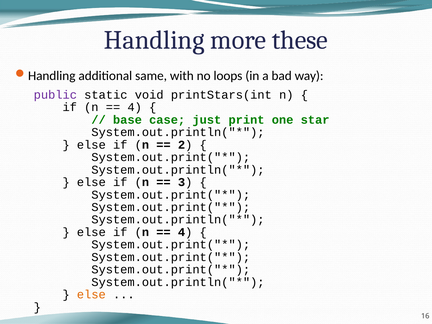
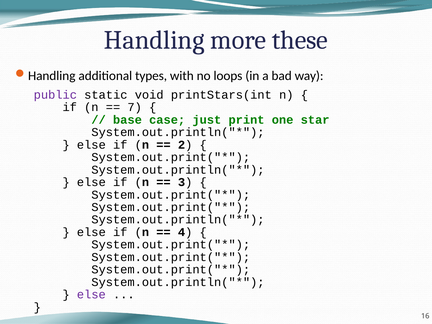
same: same -> types
4 at (135, 107): 4 -> 7
else at (91, 295) colour: orange -> purple
